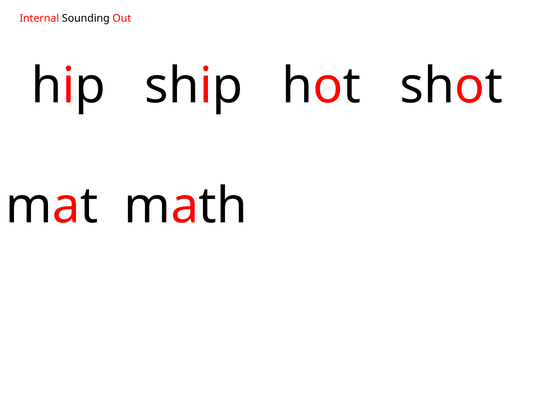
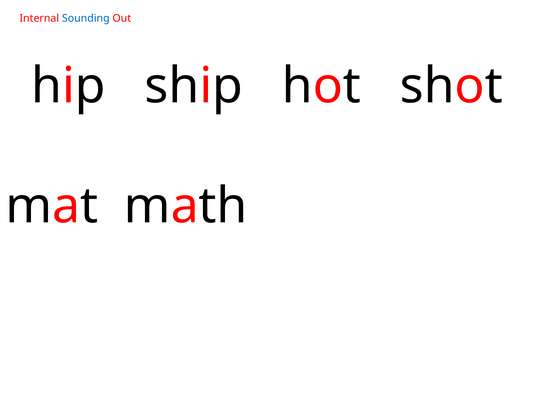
Sounding colour: black -> blue
